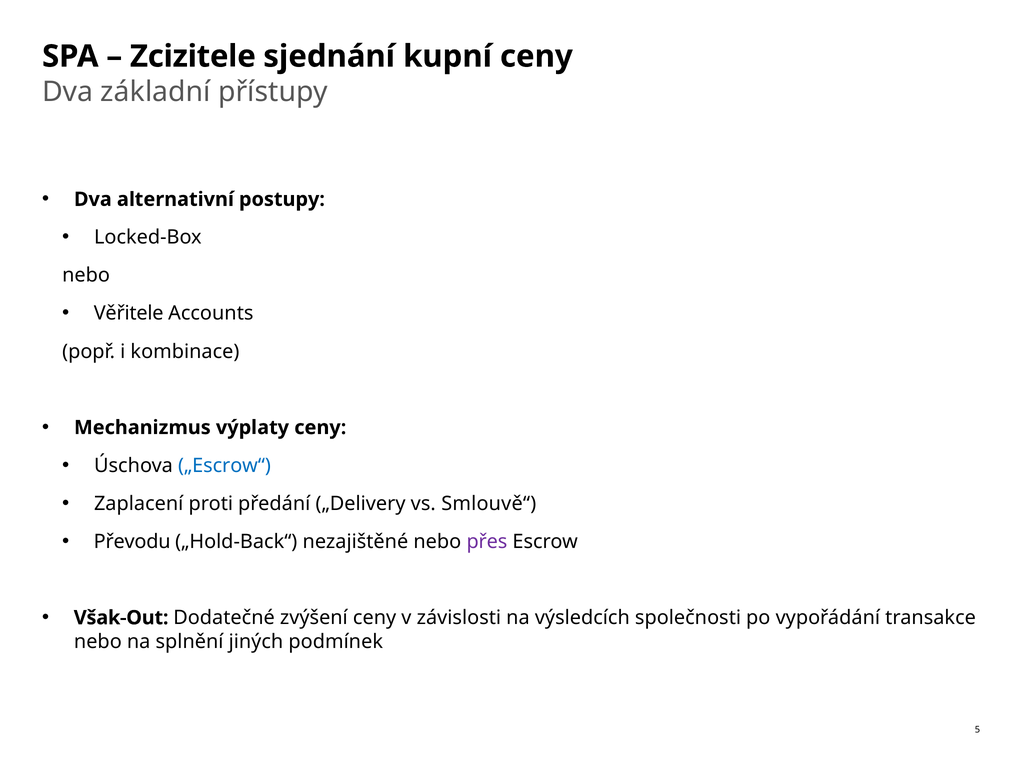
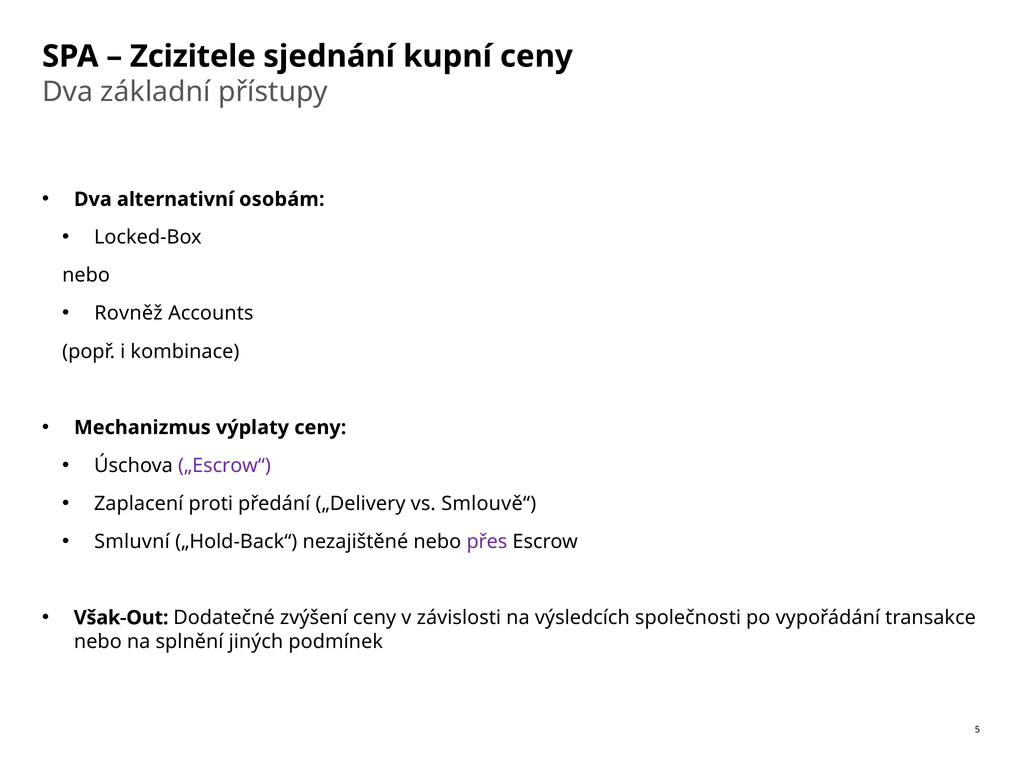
postupy: postupy -> osobám
Věřitele: Věřitele -> Rovněž
„Escrow“ colour: blue -> purple
Převodu: Převodu -> Smluvní
